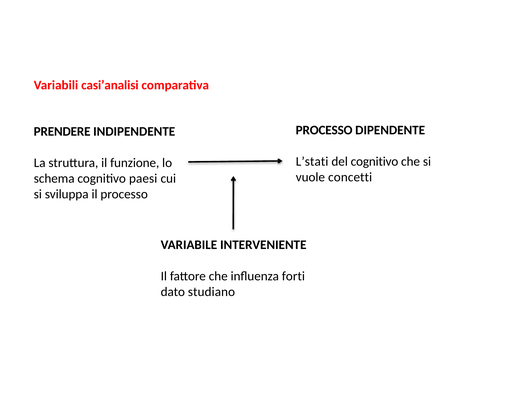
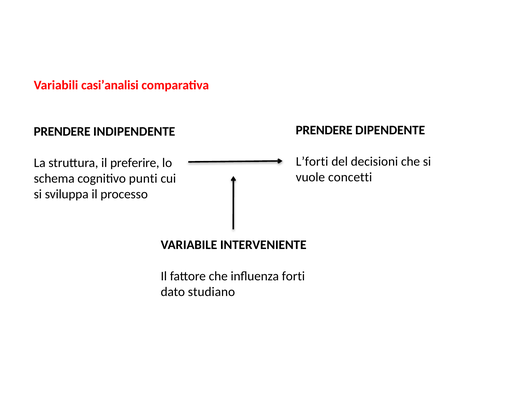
PROCESSO at (324, 130): PROCESSO -> PRENDERE
L’stati: L’stati -> L’forti
del cognitivo: cognitivo -> decisioni
funzione: funzione -> preferire
paesi: paesi -> punti
